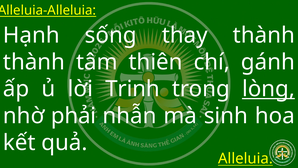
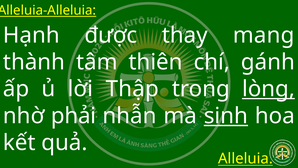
sống: sống -> được
thay thành: thành -> mang
Trinh: Trinh -> Thập
sinh underline: none -> present
